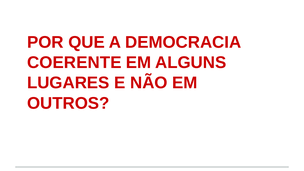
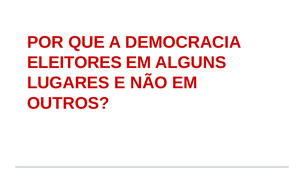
COERENTE: COERENTE -> ELEITORES
